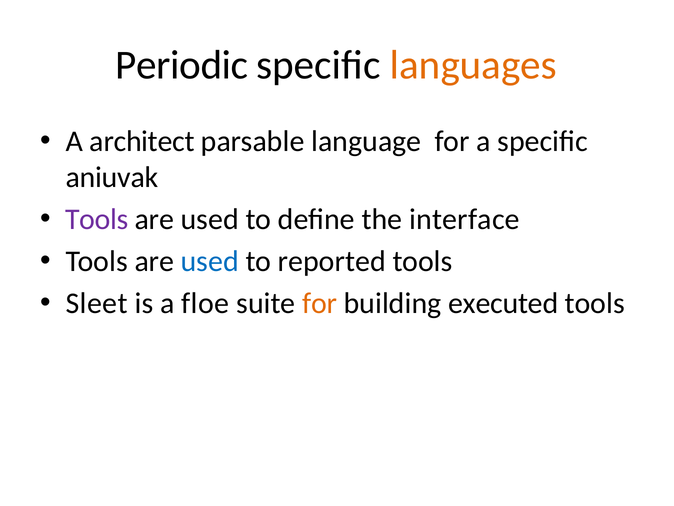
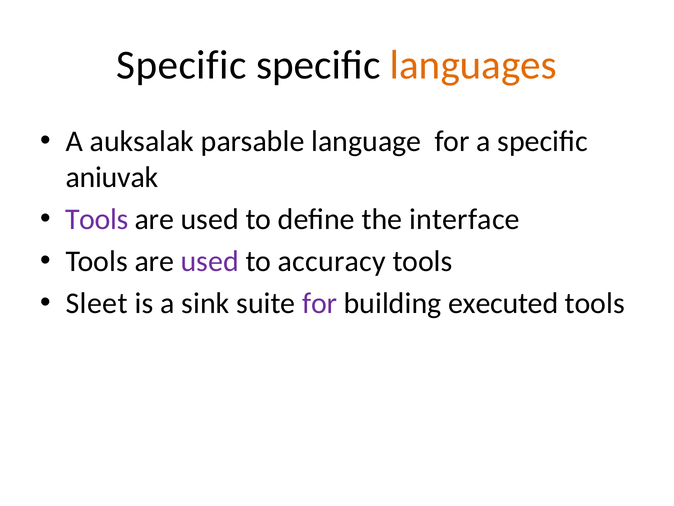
Periodic at (182, 65): Periodic -> Specific
architect: architect -> auksalak
used at (210, 261) colour: blue -> purple
reported: reported -> accuracy
floe: floe -> sink
for at (320, 303) colour: orange -> purple
